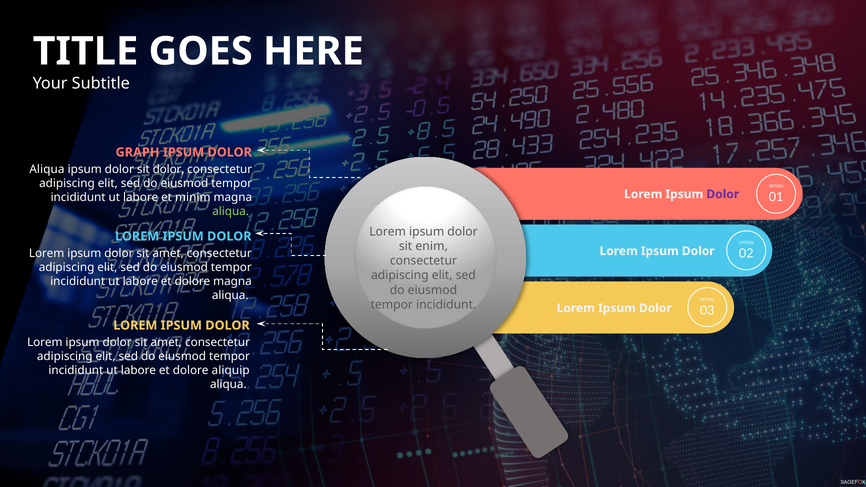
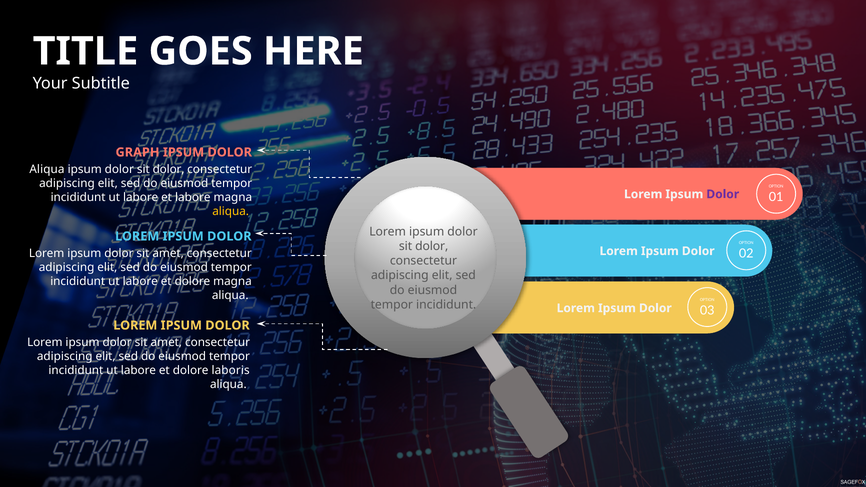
et minim: minim -> labore
aliqua at (231, 211) colour: light green -> yellow
enim at (432, 246): enim -> dolor
aliquip: aliquip -> laboris
